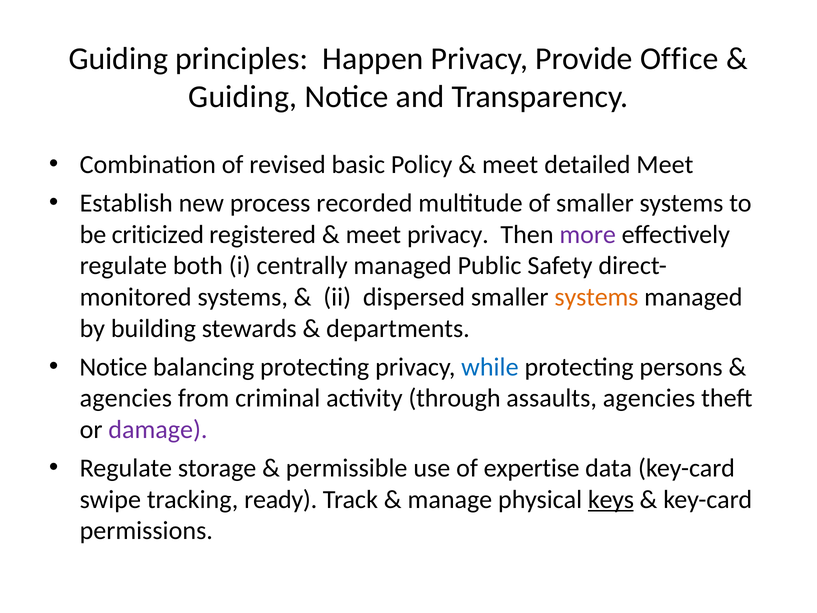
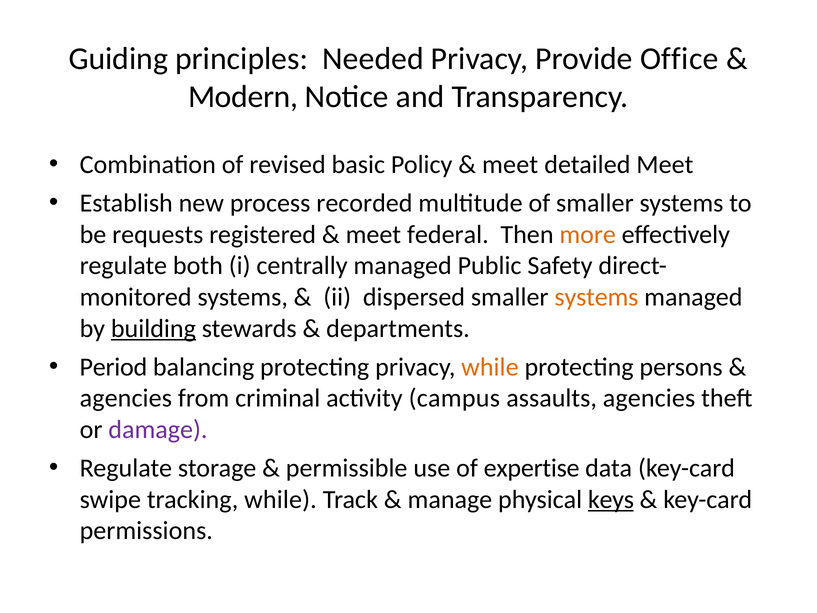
Happen: Happen -> Needed
Guiding at (243, 97): Guiding -> Modern
criticized: criticized -> requests
meet privacy: privacy -> federal
more colour: purple -> orange
building underline: none -> present
Notice at (113, 367): Notice -> Period
while at (490, 367) colour: blue -> orange
through: through -> campus
tracking ready: ready -> while
